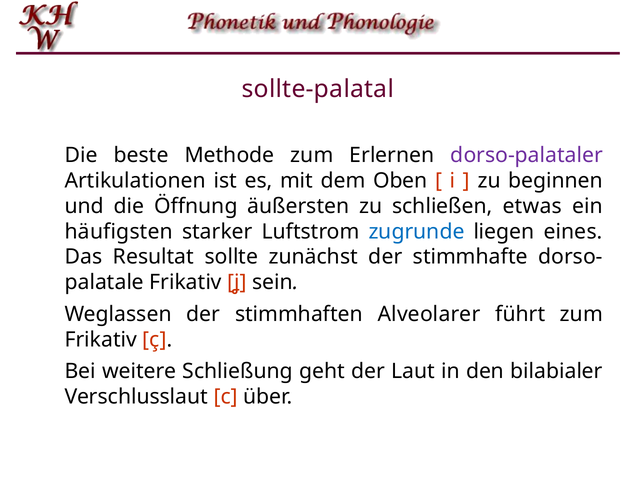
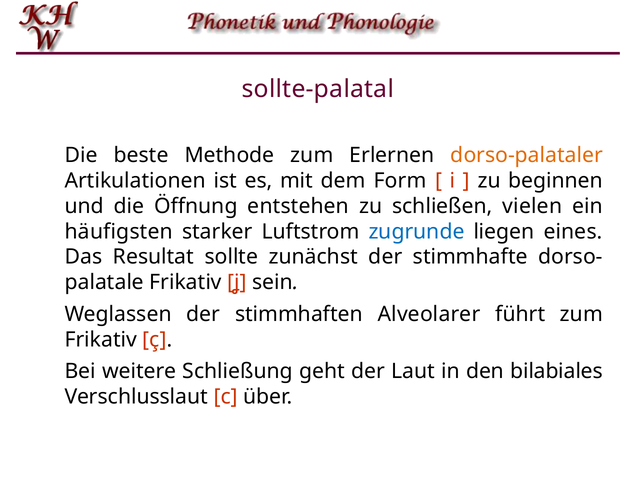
dorso-palataler colour: purple -> orange
Oben: Oben -> Form
äußersten: äußersten -> entstehen
etwas: etwas -> vielen
bilabialer: bilabialer -> bilabiales
